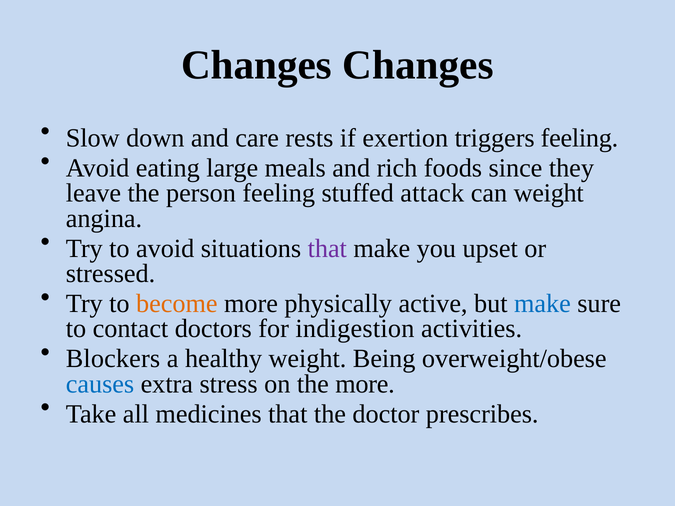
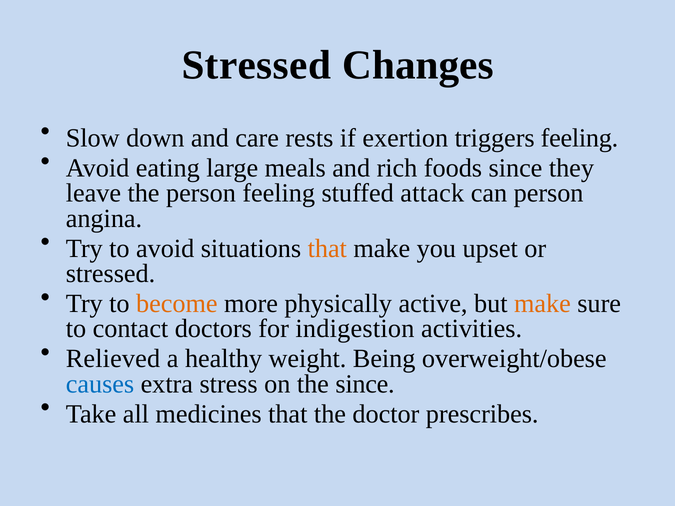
Changes at (256, 65): Changes -> Stressed
can weight: weight -> person
that at (327, 249) colour: purple -> orange
make at (542, 304) colour: blue -> orange
Blockers: Blockers -> Relieved
the more: more -> since
